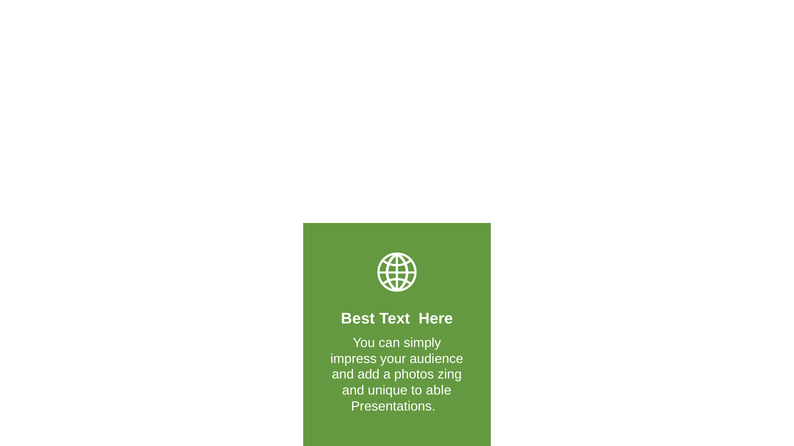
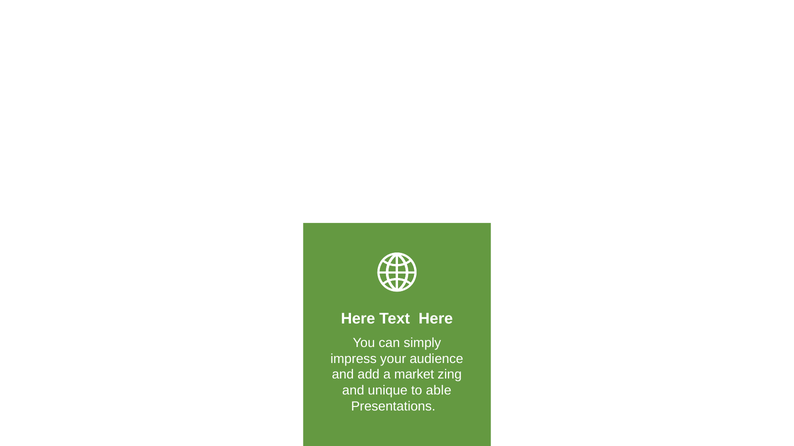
Best at (358, 319): Best -> Here
photos: photos -> market
